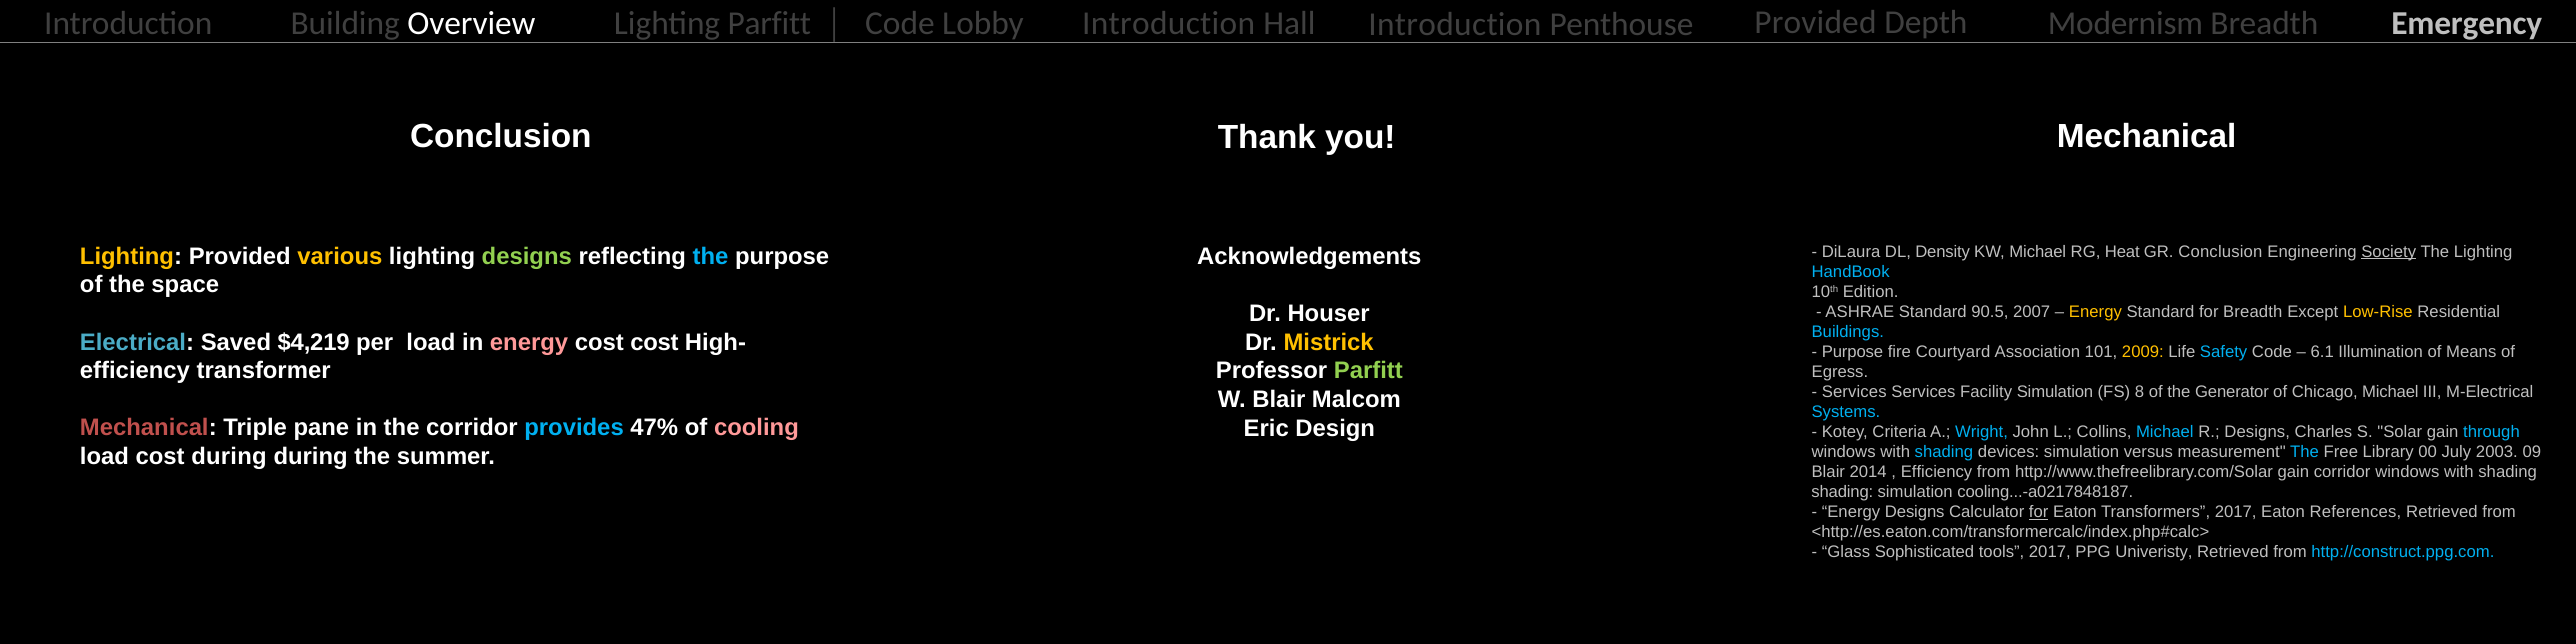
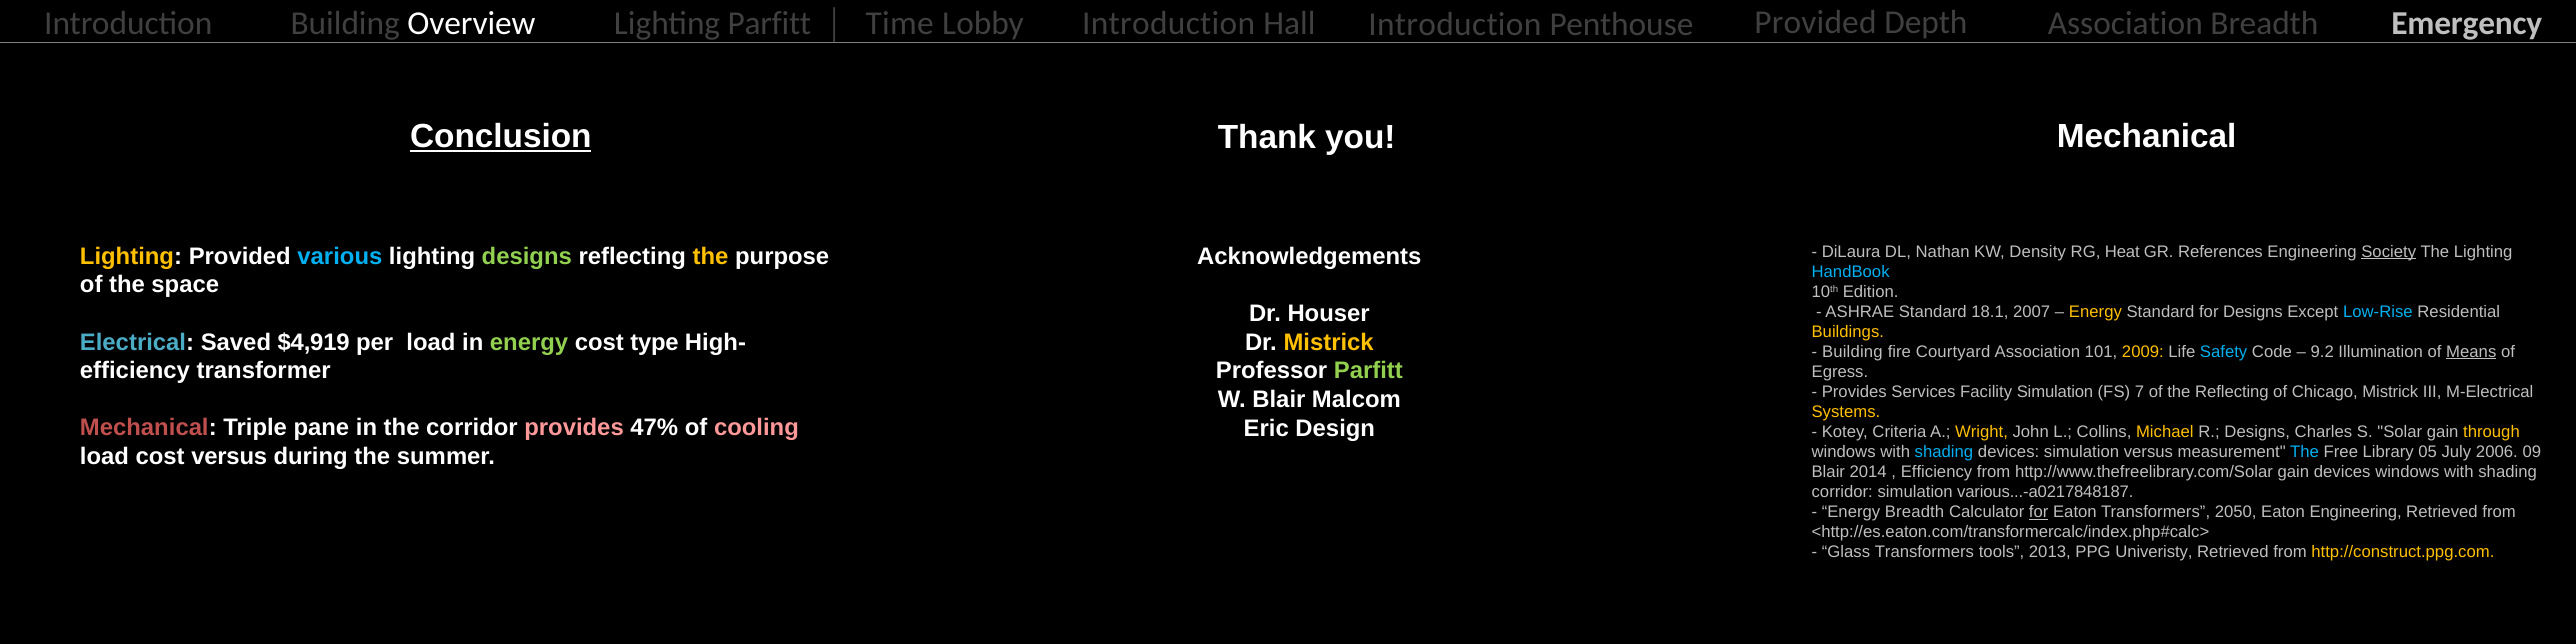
Code at (900, 23): Code -> Time
Penthouse Modernism: Modernism -> Association
Conclusion at (501, 137) underline: none -> present
Density: Density -> Nathan
KW Michael: Michael -> Density
GR Conclusion: Conclusion -> References
various colour: yellow -> light blue
the at (711, 256) colour: light blue -> yellow
90.5: 90.5 -> 18.1
for Breadth: Breadth -> Designs
Low-Rise colour: yellow -> light blue
Buildings colour: light blue -> yellow
$4,219: $4,219 -> $4,919
energy at (529, 342) colour: pink -> light green
cost cost: cost -> type
Purpose at (1852, 352): Purpose -> Building
6.1: 6.1 -> 9.2
Means underline: none -> present
Services at (1854, 392): Services -> Provides
8: 8 -> 7
the Generator: Generator -> Reflecting
Chicago Michael: Michael -> Mistrick
Systems colour: light blue -> yellow
provides at (574, 428) colour: light blue -> pink
Wright colour: light blue -> yellow
Michael at (2165, 432) colour: light blue -> yellow
through colour: light blue -> yellow
00: 00 -> 05
2003: 2003 -> 2006
cost during: during -> versus
gain corridor: corridor -> devices
shading at (1842, 492): shading -> corridor
cooling...-a0217848187: cooling...-a0217848187 -> various...-a0217848187
Energy Designs: Designs -> Breadth
Transformers 2017: 2017 -> 2050
Eaton References: References -> Engineering
Glass Sophisticated: Sophisticated -> Transformers
tools 2017: 2017 -> 2013
http://construct.ppg.com colour: light blue -> yellow
